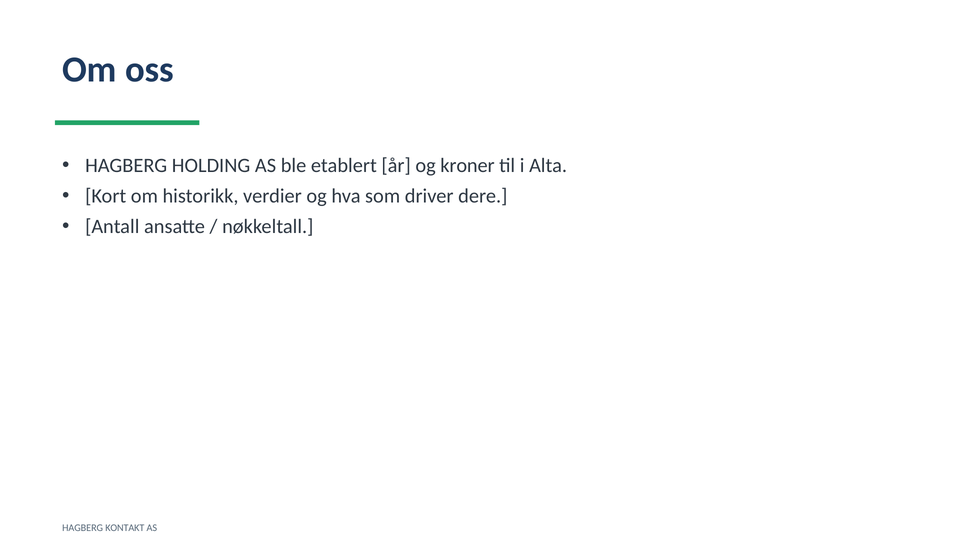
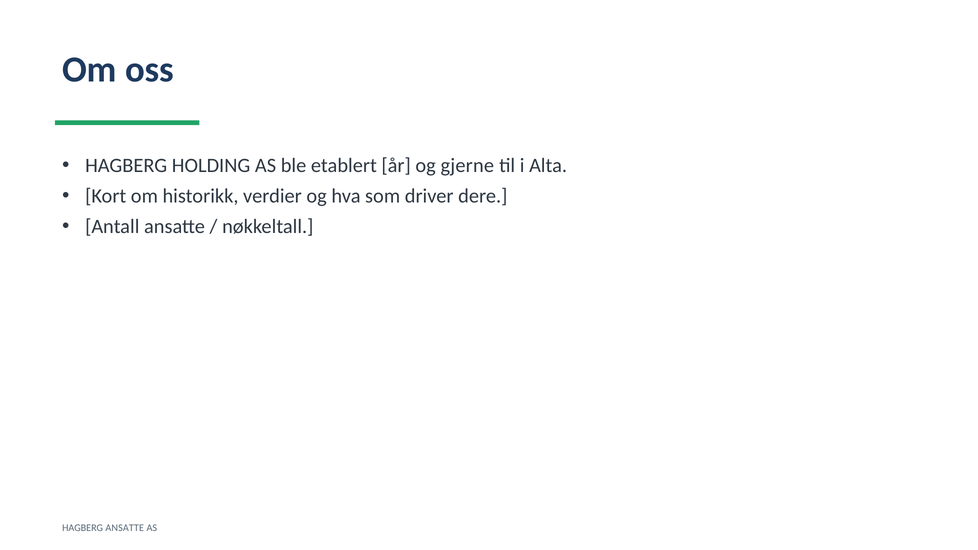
kroner: kroner -> gjerne
HAGBERG KONTAKT: KONTAKT -> ANSATTE
